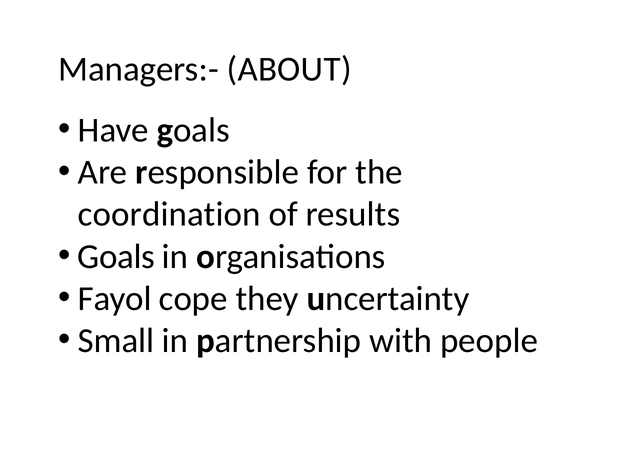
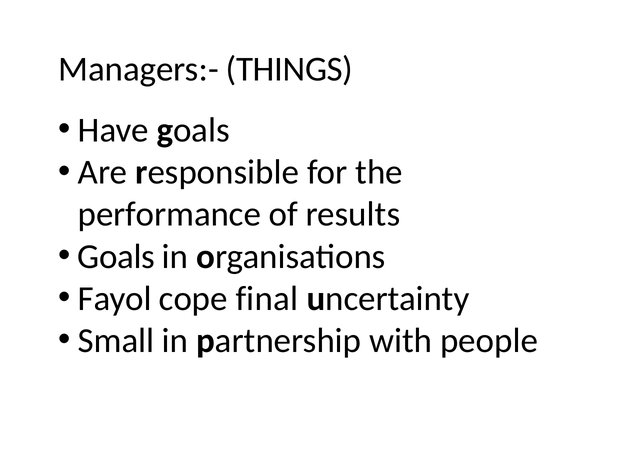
ABOUT: ABOUT -> THINGS
coordination: coordination -> performance
they: they -> final
